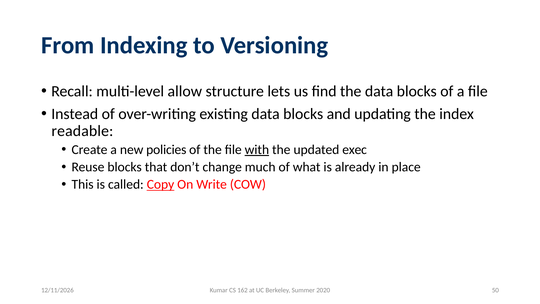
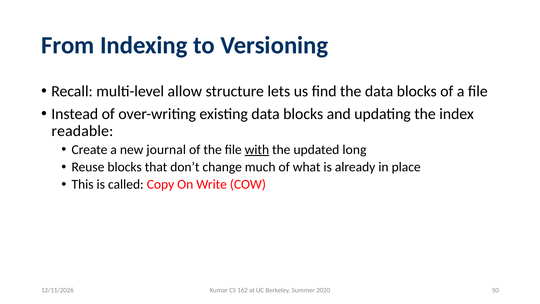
policies: policies -> journal
exec: exec -> long
Copy underline: present -> none
